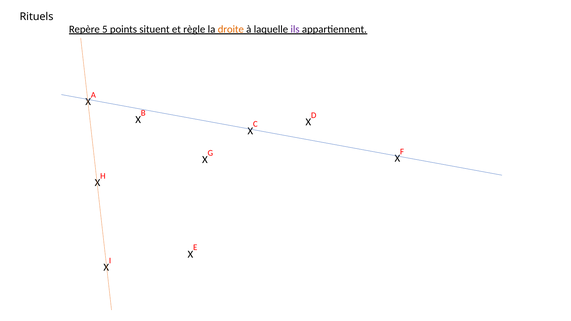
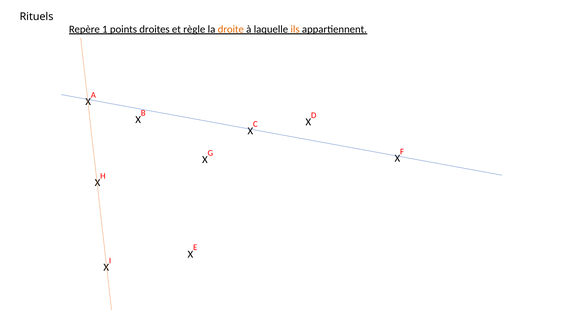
5: 5 -> 1
situent: situent -> droites
ils colour: purple -> orange
